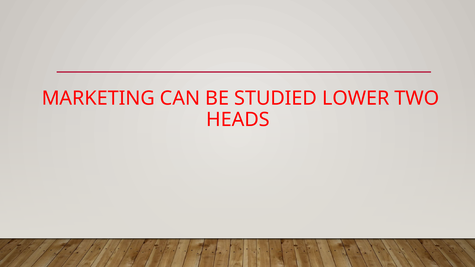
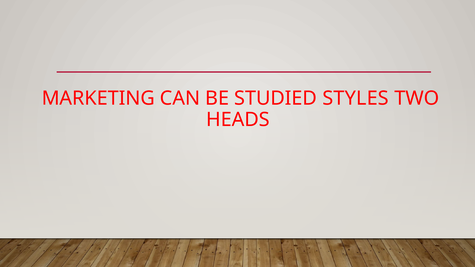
LOWER: LOWER -> STYLES
